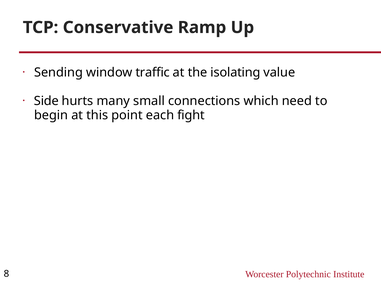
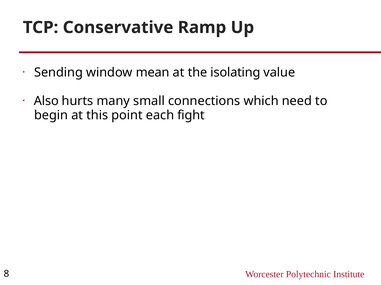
traffic: traffic -> mean
Side: Side -> Also
